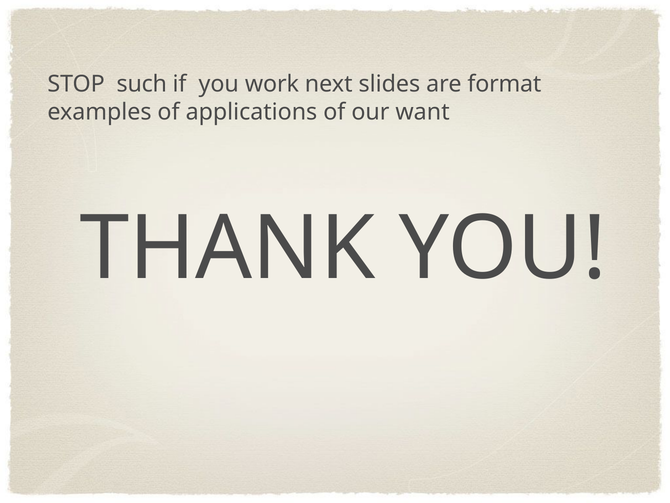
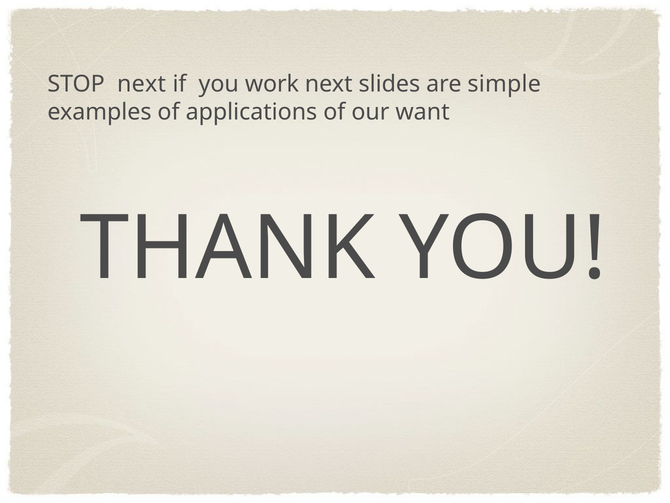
STOP such: such -> next
format: format -> simple
